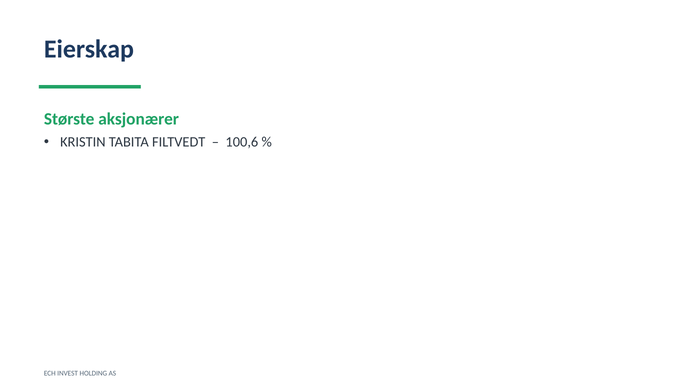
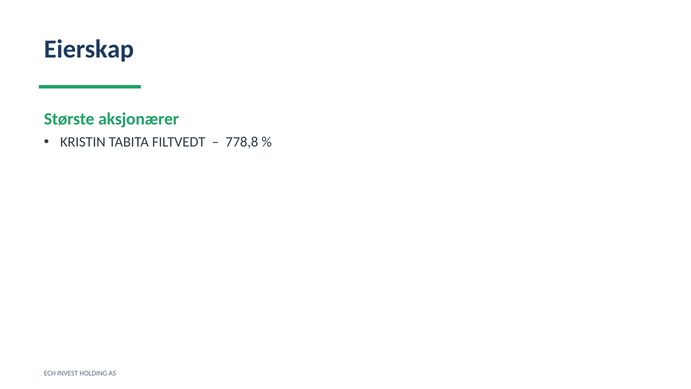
100,6: 100,6 -> 778,8
